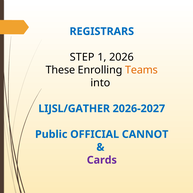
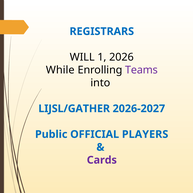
STEP: STEP -> WILL
These: These -> While
Teams colour: orange -> purple
CANNOT: CANNOT -> PLAYERS
